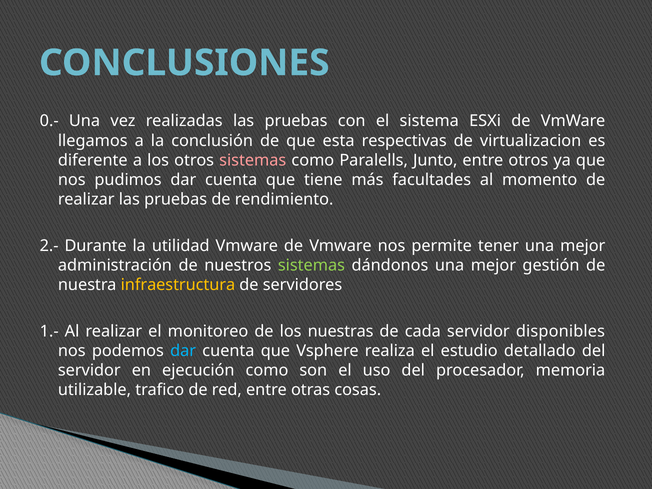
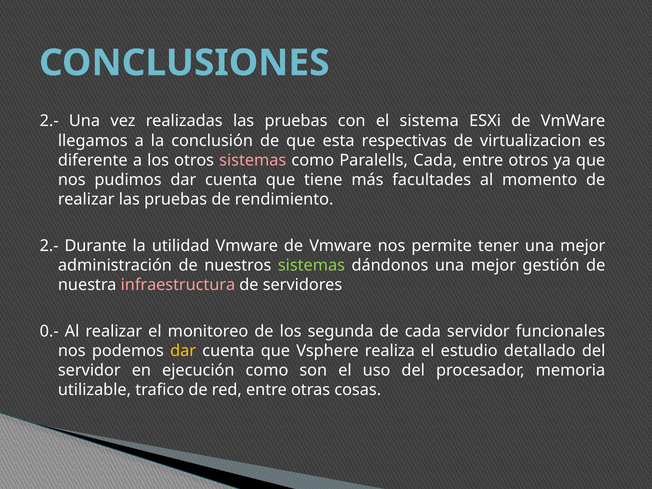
0.- at (49, 121): 0.- -> 2.-
Paralells Junto: Junto -> Cada
infraestructura colour: yellow -> pink
1.-: 1.- -> 0.-
nuestras: nuestras -> segunda
disponibles: disponibles -> funcionales
dar at (183, 351) colour: light blue -> yellow
